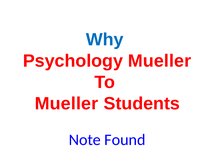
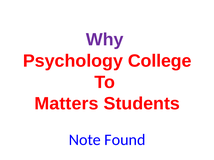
Why colour: blue -> purple
Psychology Mueller: Mueller -> College
Mueller at (66, 104): Mueller -> Matters
